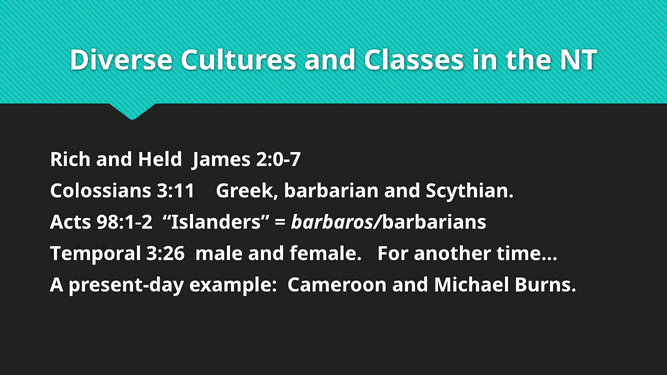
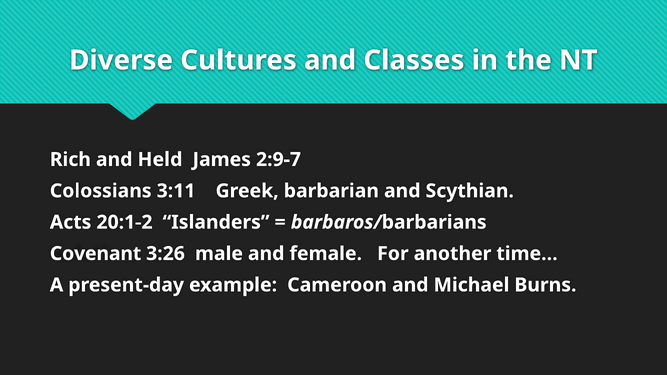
2:0-7: 2:0-7 -> 2:9-7
98:1-2: 98:1-2 -> 20:1-2
Temporal: Temporal -> Covenant
